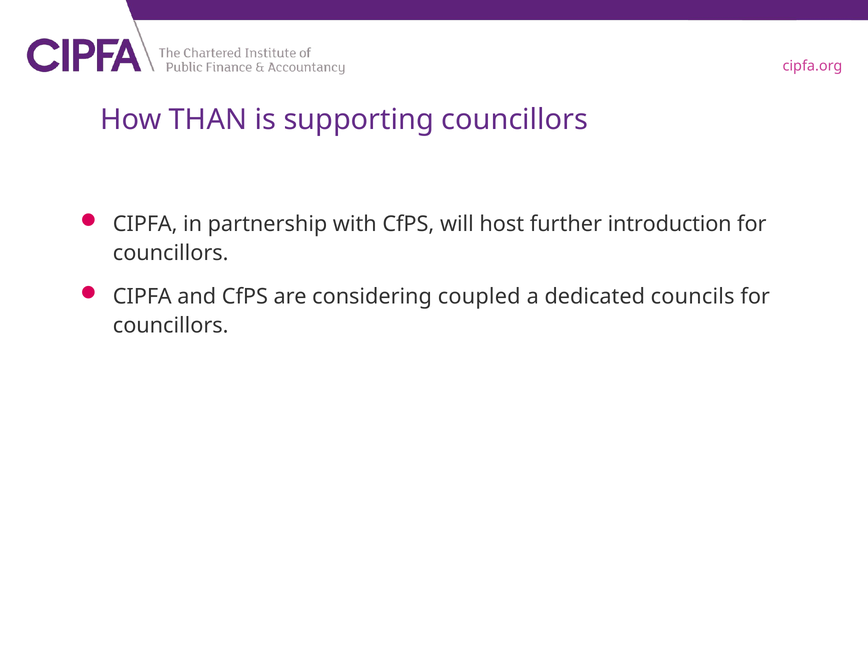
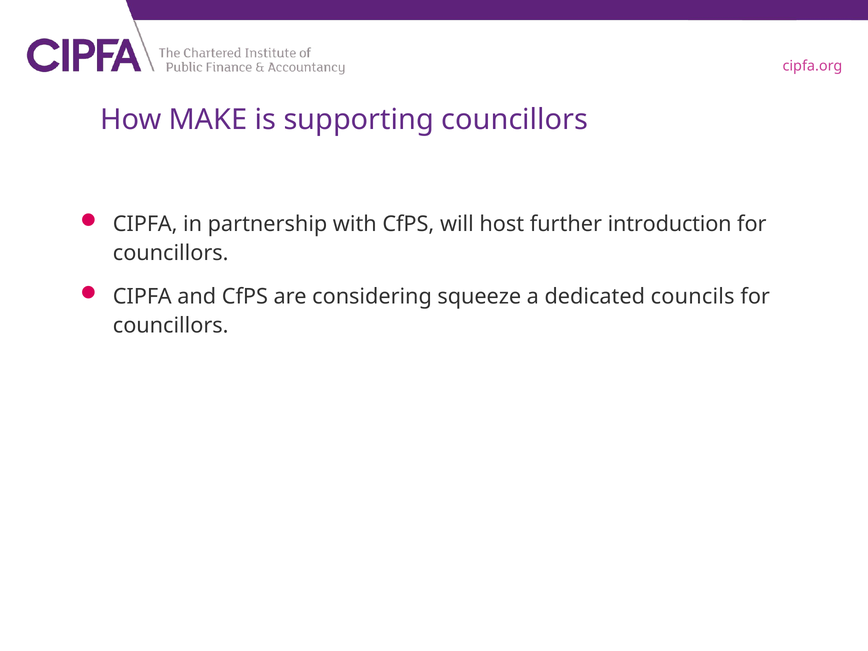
THAN: THAN -> MAKE
coupled: coupled -> squeeze
